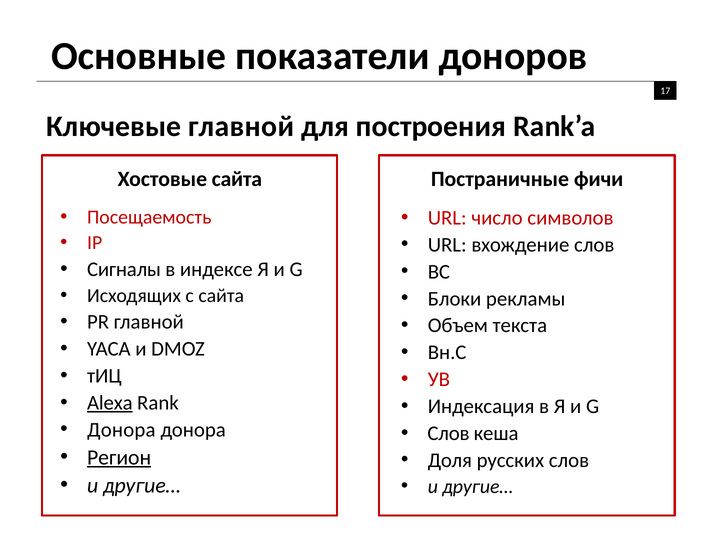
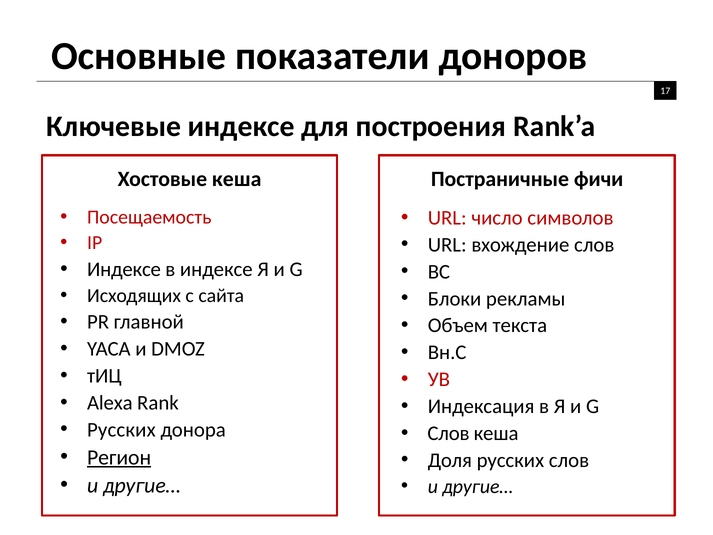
Ключевые главной: главной -> индексе
Хостовые сайта: сайта -> кеша
Сигналы at (124, 269): Сигналы -> Индексе
Alexa underline: present -> none
Донора at (121, 430): Донора -> Русских
